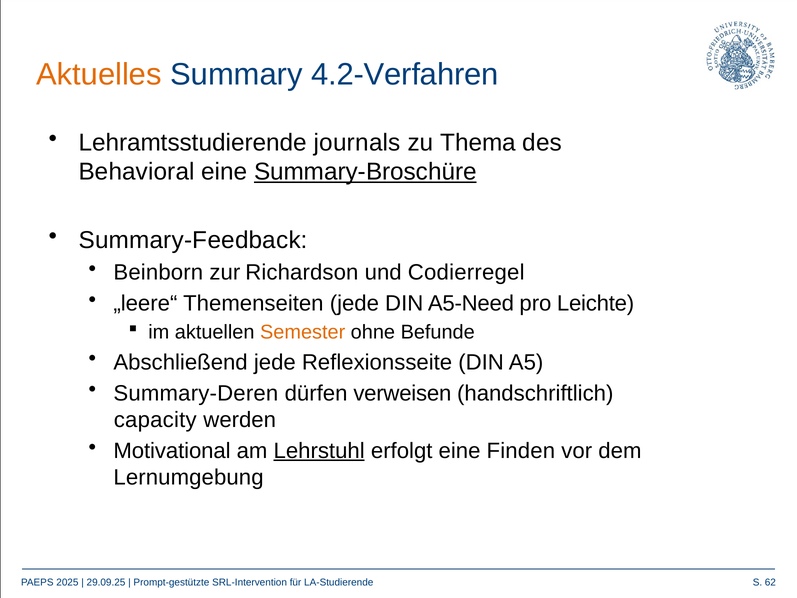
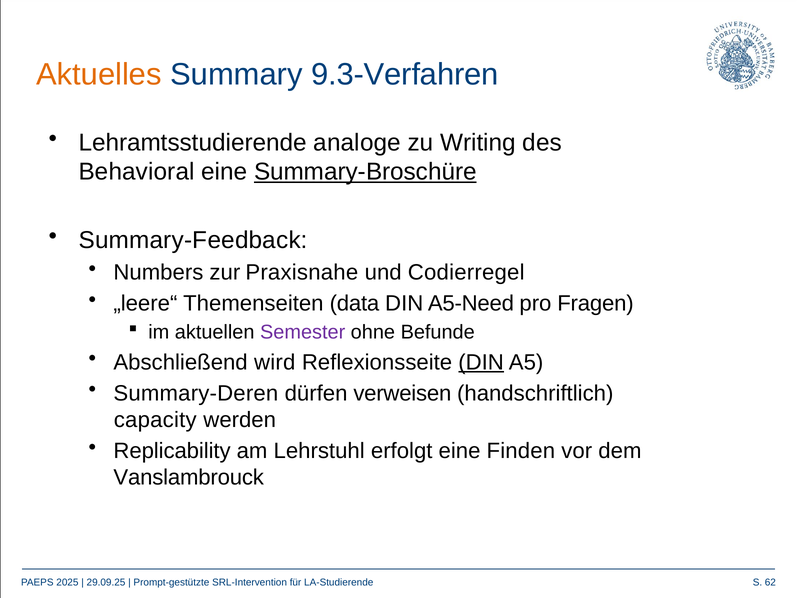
4.2-Verfahren: 4.2-Verfahren -> 9.3-Verfahren
journals: journals -> analoge
Thema: Thema -> Writing
Beinborn: Beinborn -> Numbers
Richardson: Richardson -> Praxisnahe
Themenseiten jede: jede -> data
Leichte: Leichte -> Fragen
Semester colour: orange -> purple
Abschließend jede: jede -> wird
DIN at (481, 362) underline: none -> present
Motivational: Motivational -> Replicability
Lehrstuhl underline: present -> none
Lernumgebung: Lernumgebung -> Vanslambrouck
